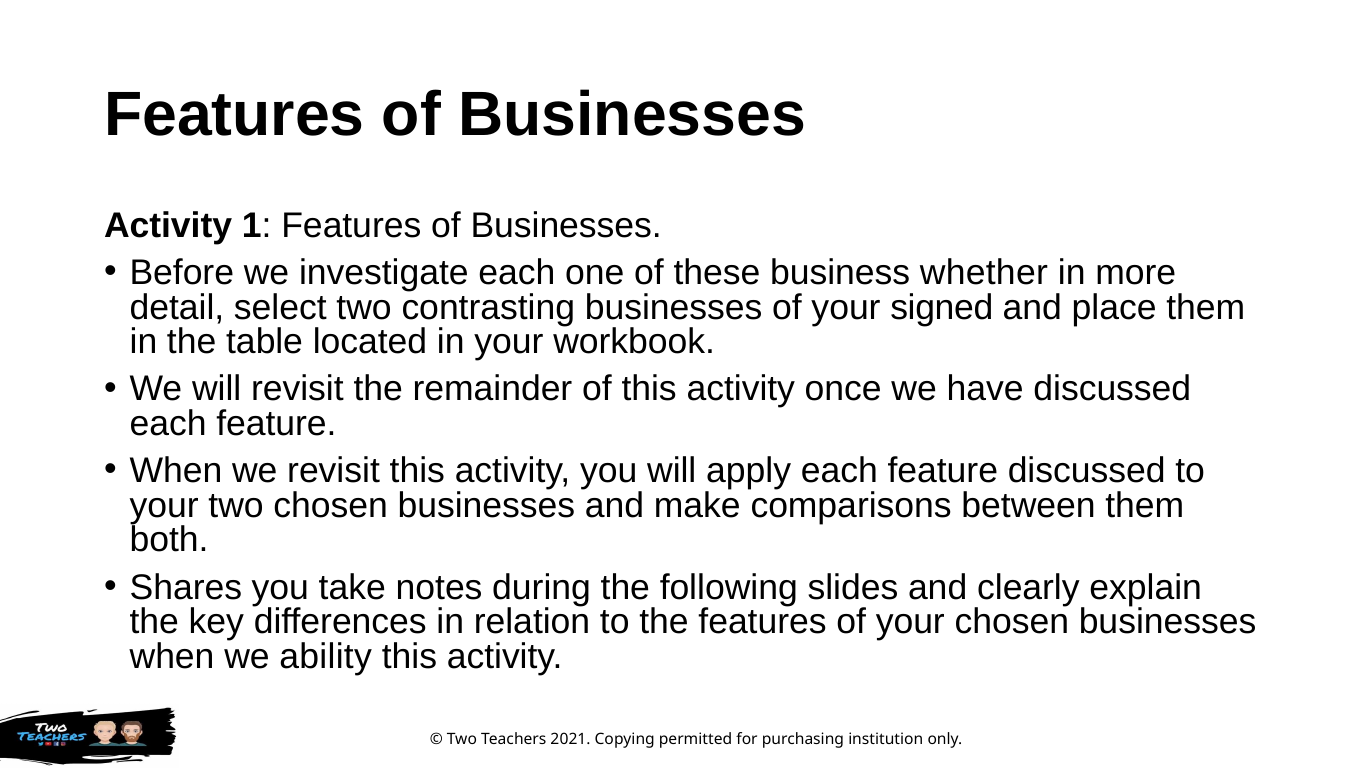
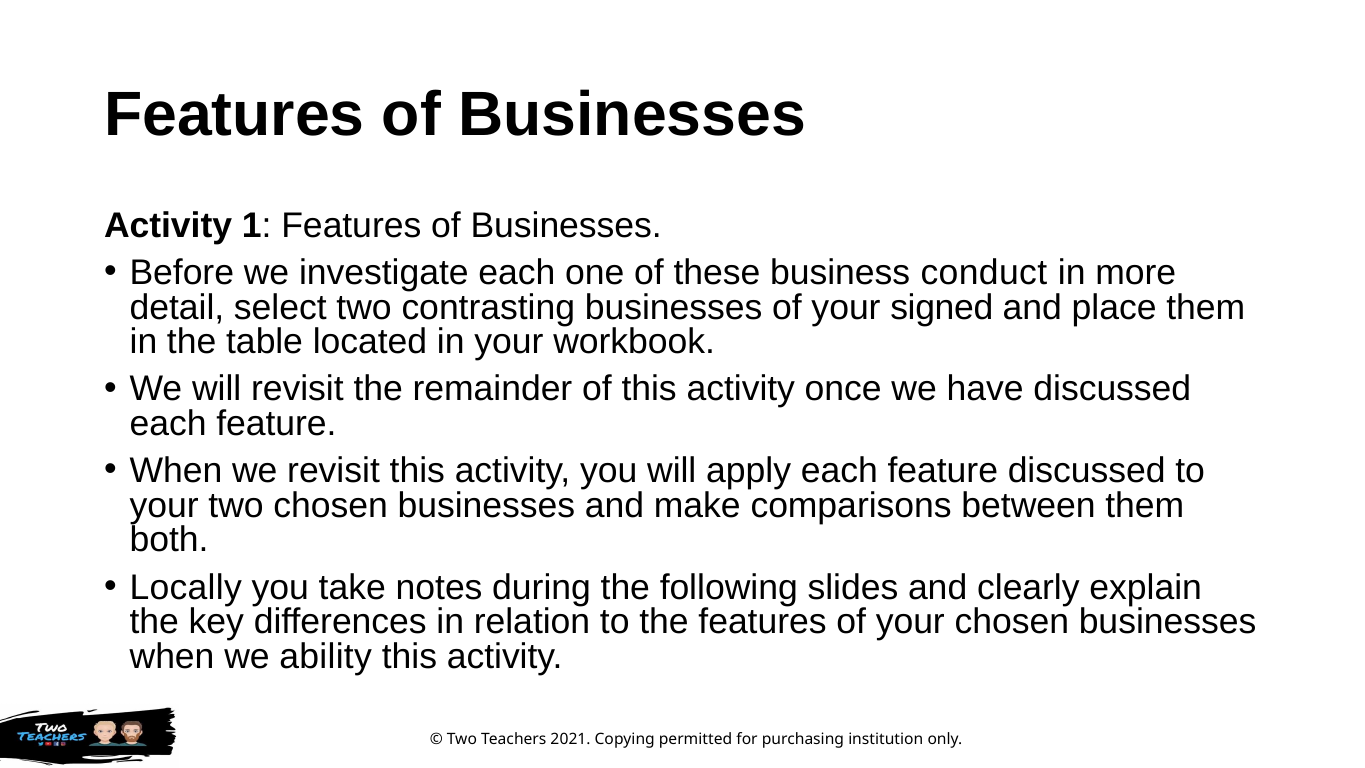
whether: whether -> conduct
Shares: Shares -> Locally
